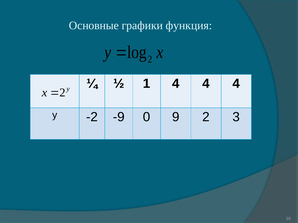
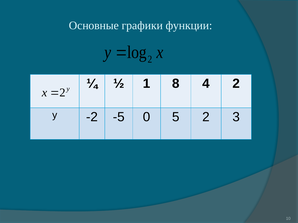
функция: функция -> функции
1 4: 4 -> 8
4 at (236, 84): 4 -> 2
-9: -9 -> -5
9: 9 -> 5
